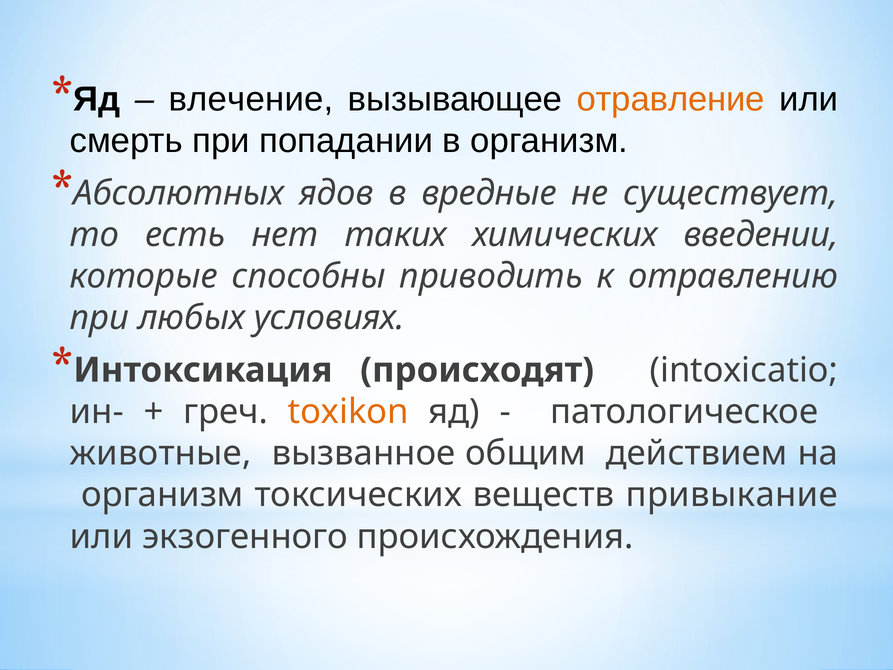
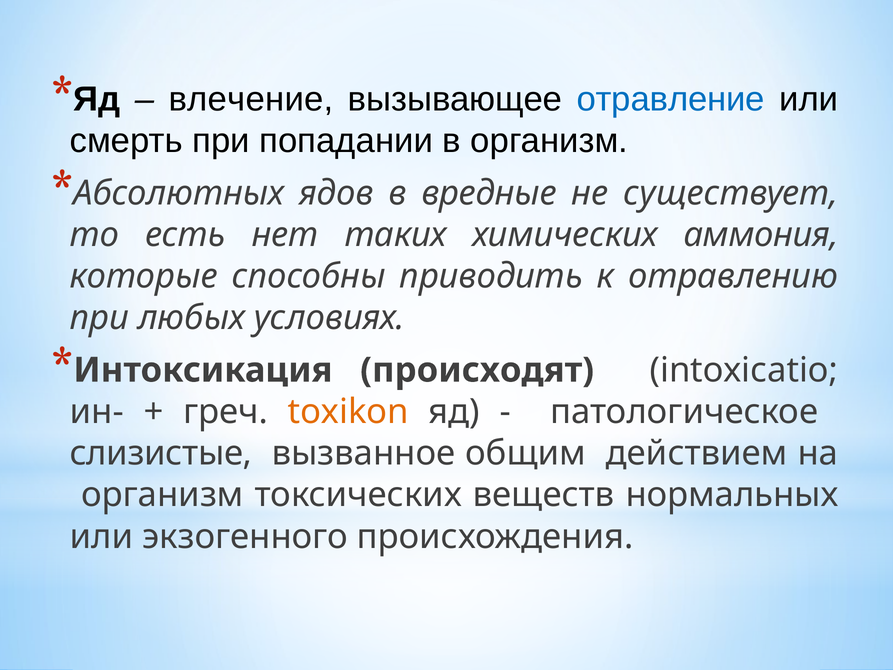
отравление colour: orange -> blue
введении: введении -> аммония
животные: животные -> слизистые
привыкание: привыкание -> нормальных
